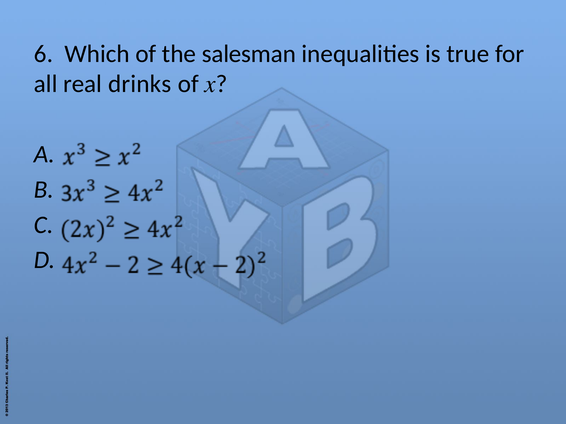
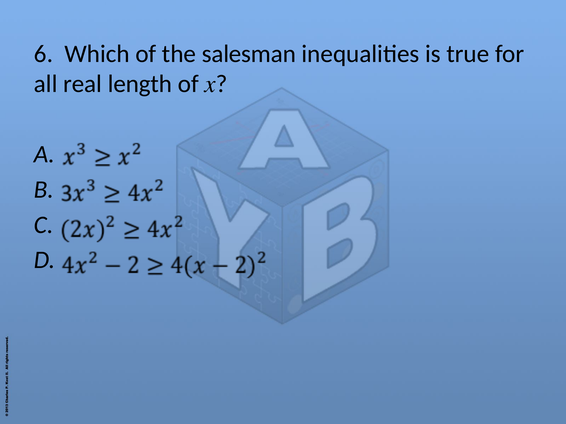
drinks: drinks -> length
